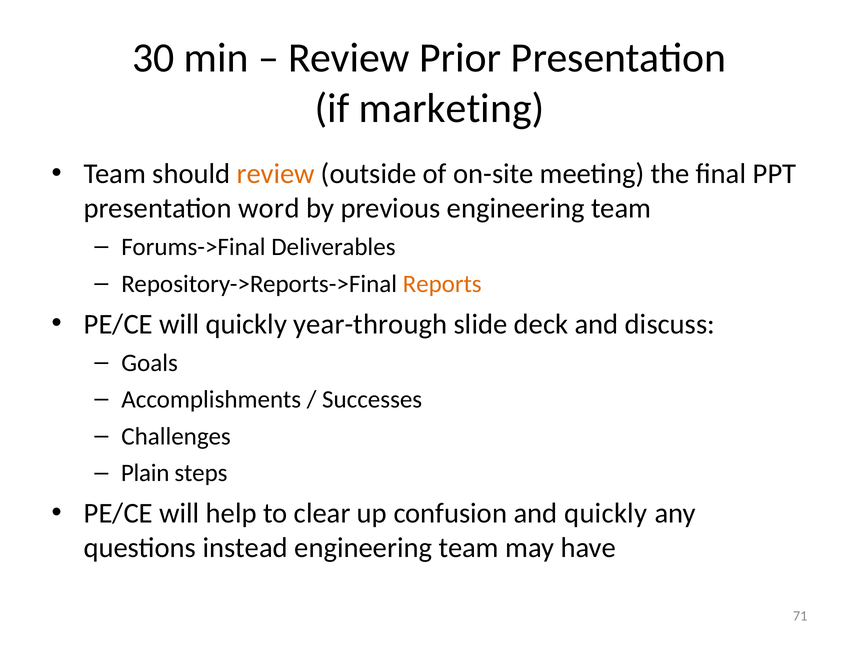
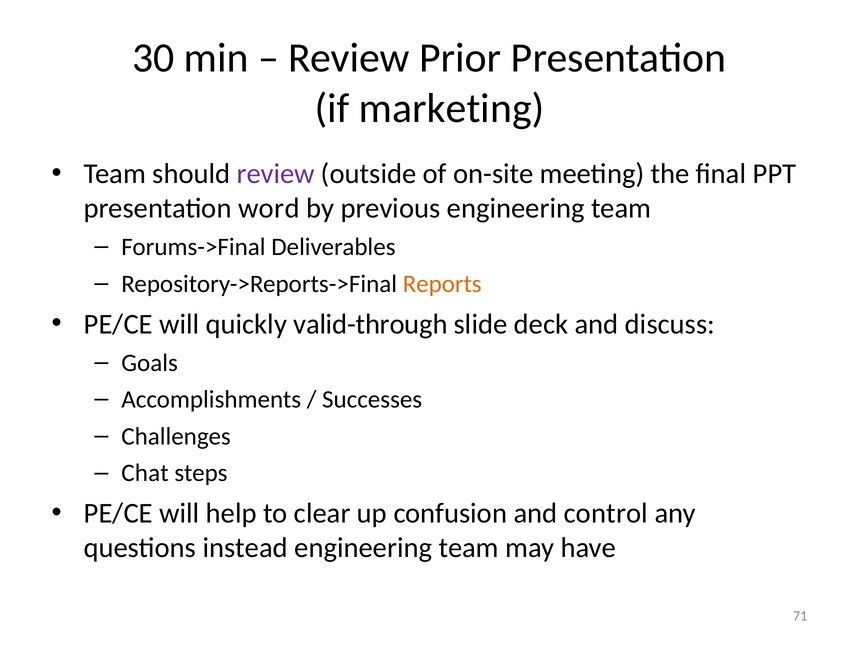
review at (276, 174) colour: orange -> purple
year-through: year-through -> valid-through
Plain: Plain -> Chat
and quickly: quickly -> control
